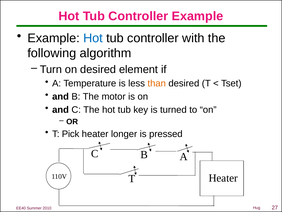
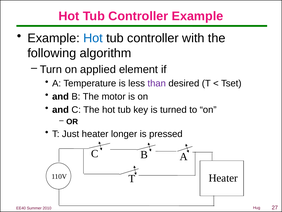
on desired: desired -> applied
than colour: orange -> purple
Pick: Pick -> Just
